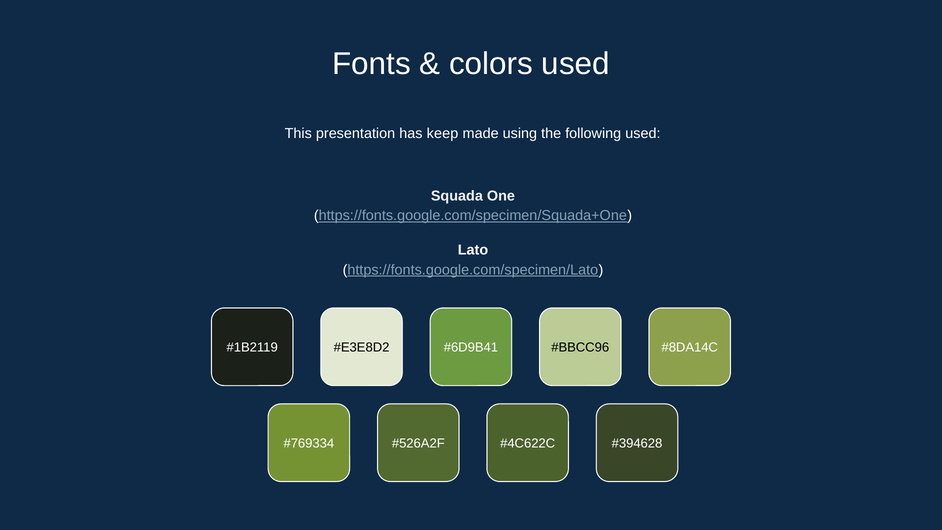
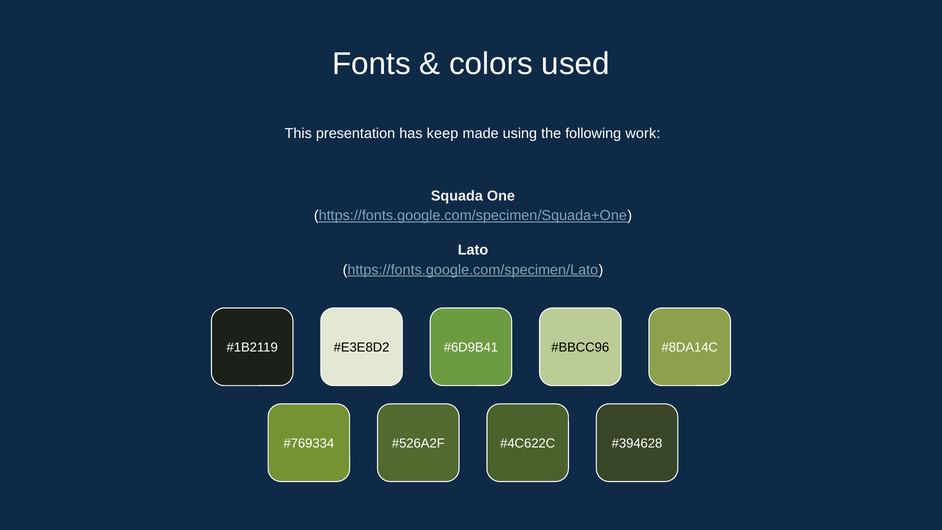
following used: used -> work
